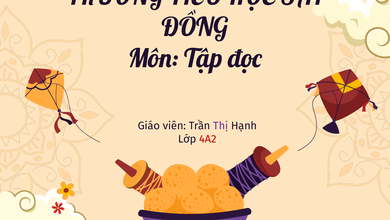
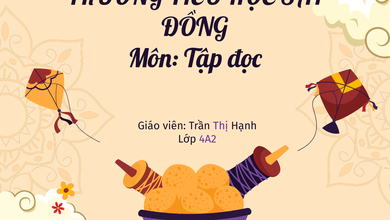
4A2 colour: red -> purple
